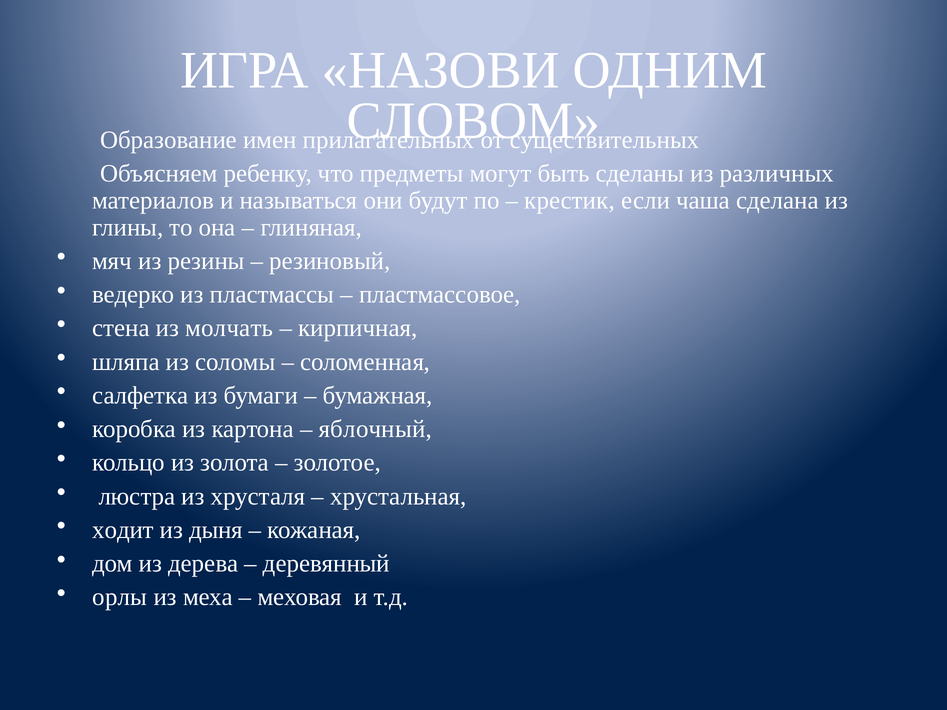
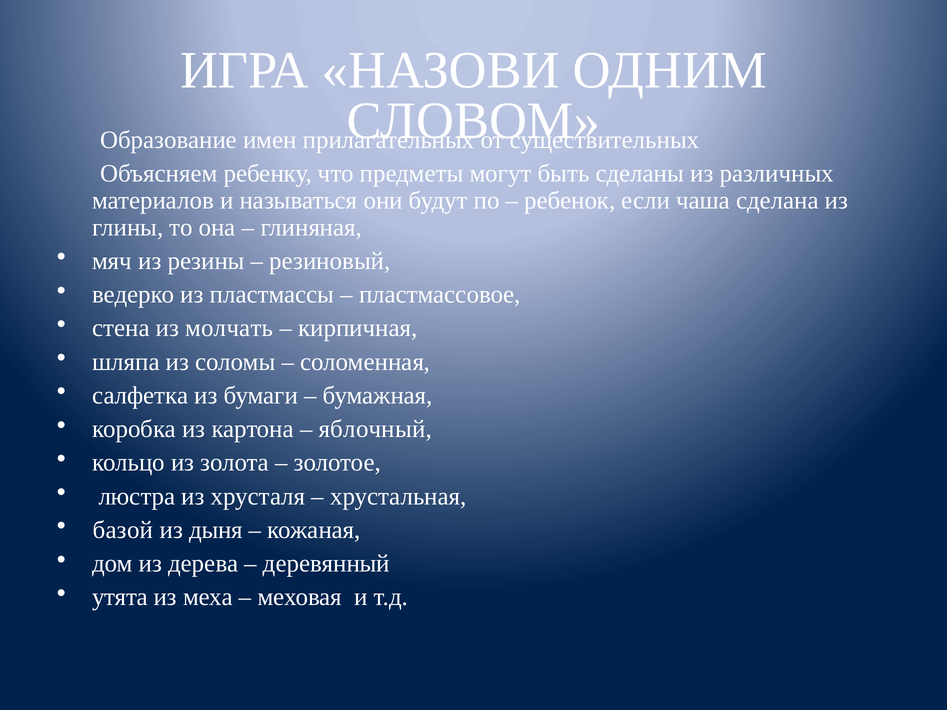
крестик: крестик -> ребенок
ходит: ходит -> базой
орлы: орлы -> утята
